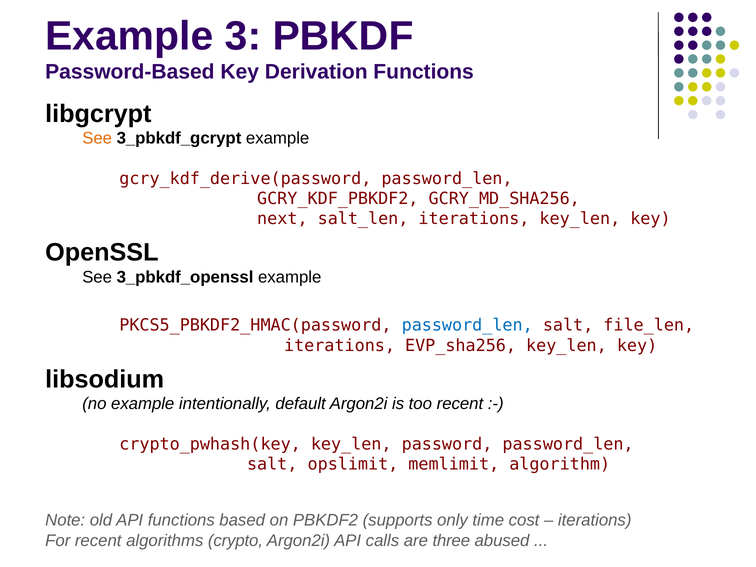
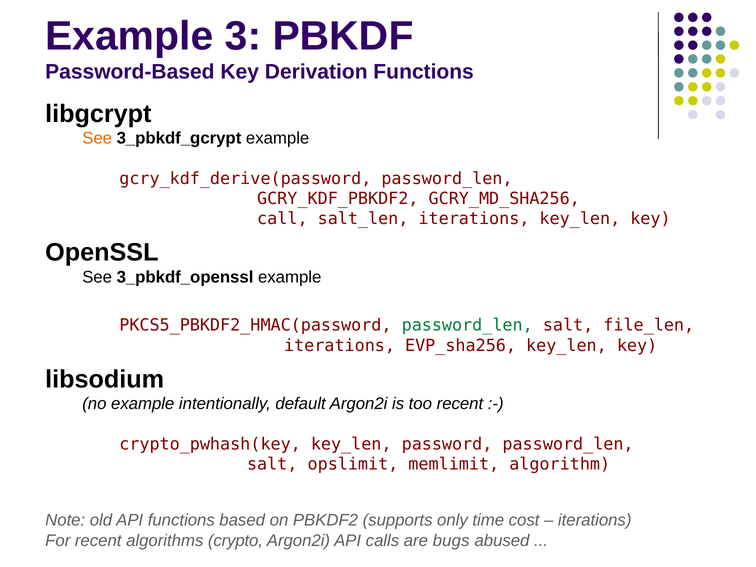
next: next -> call
password_len at (467, 325) colour: blue -> green
three: three -> bugs
